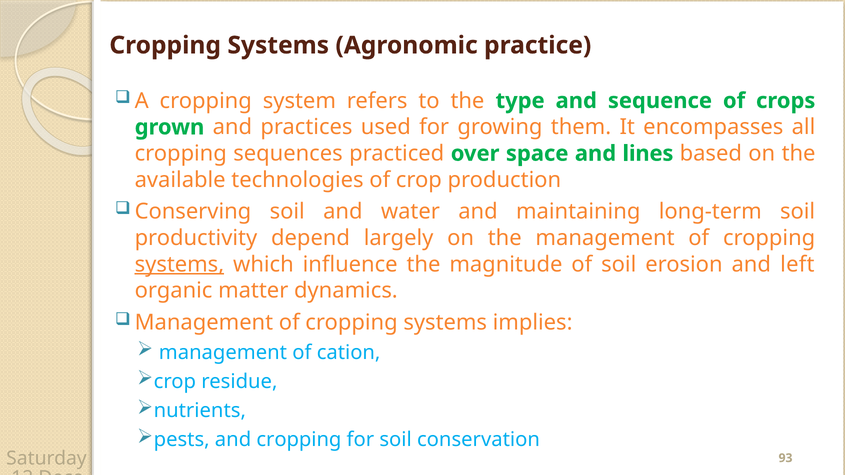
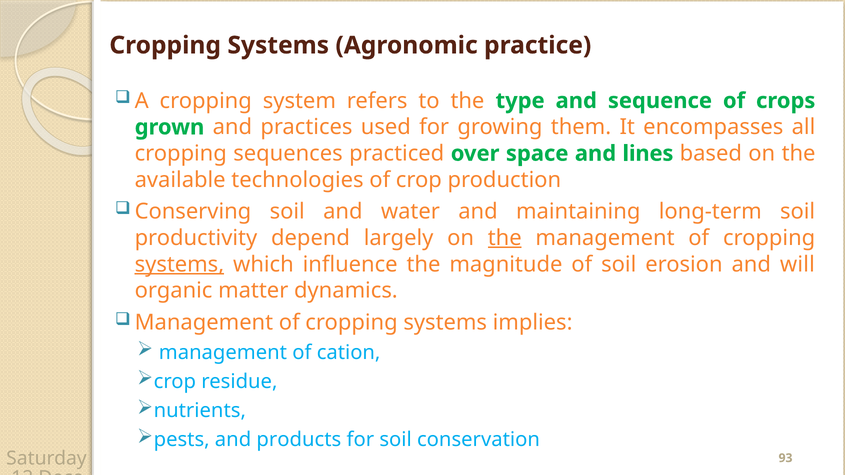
the at (505, 238) underline: none -> present
left: left -> will
and cropping: cropping -> products
